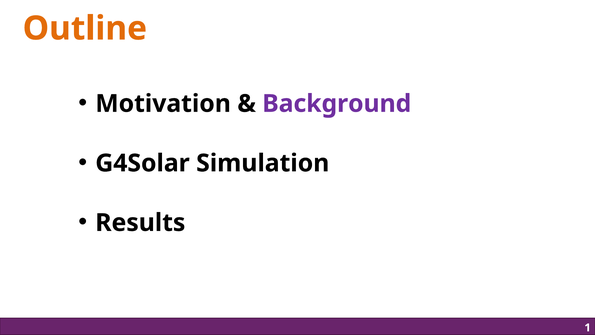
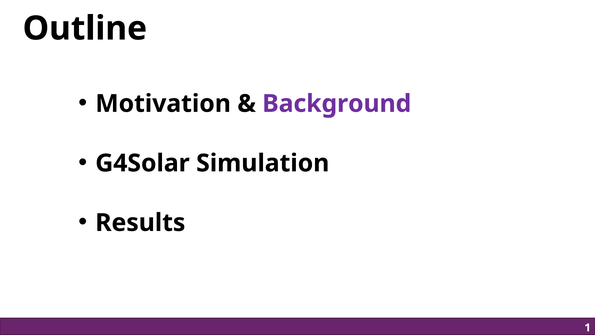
Outline colour: orange -> black
